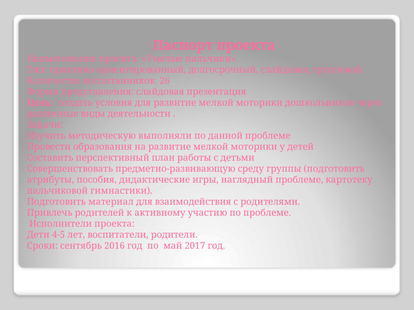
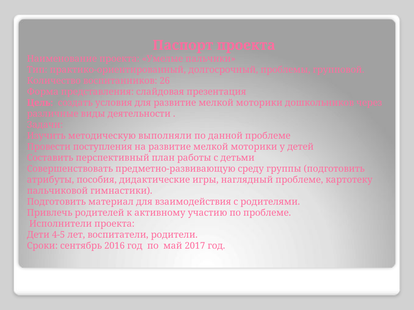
долгосрочный слайдовая: слайдовая -> проблемы
образования: образования -> поступления
